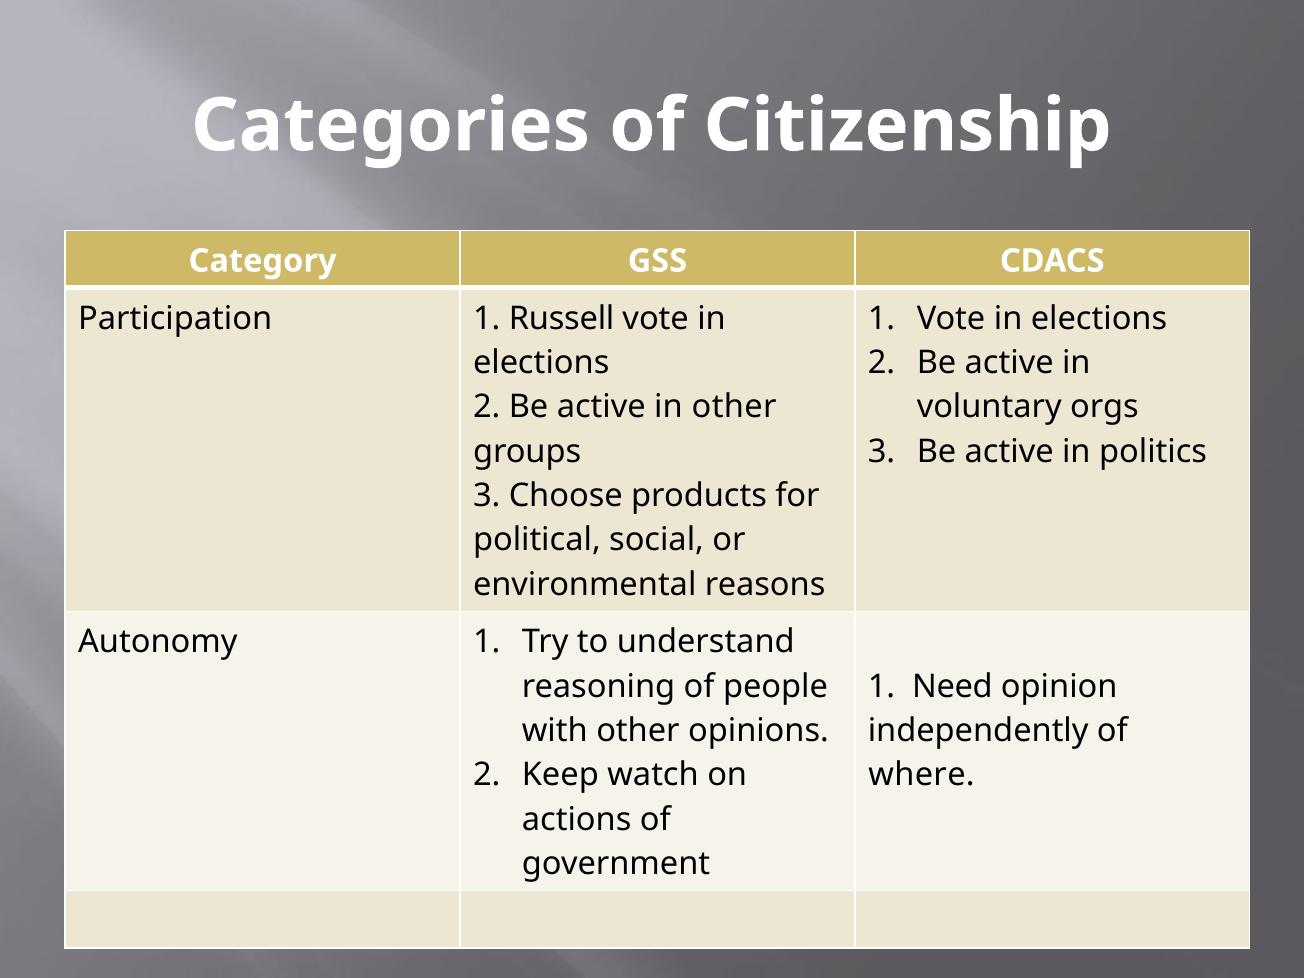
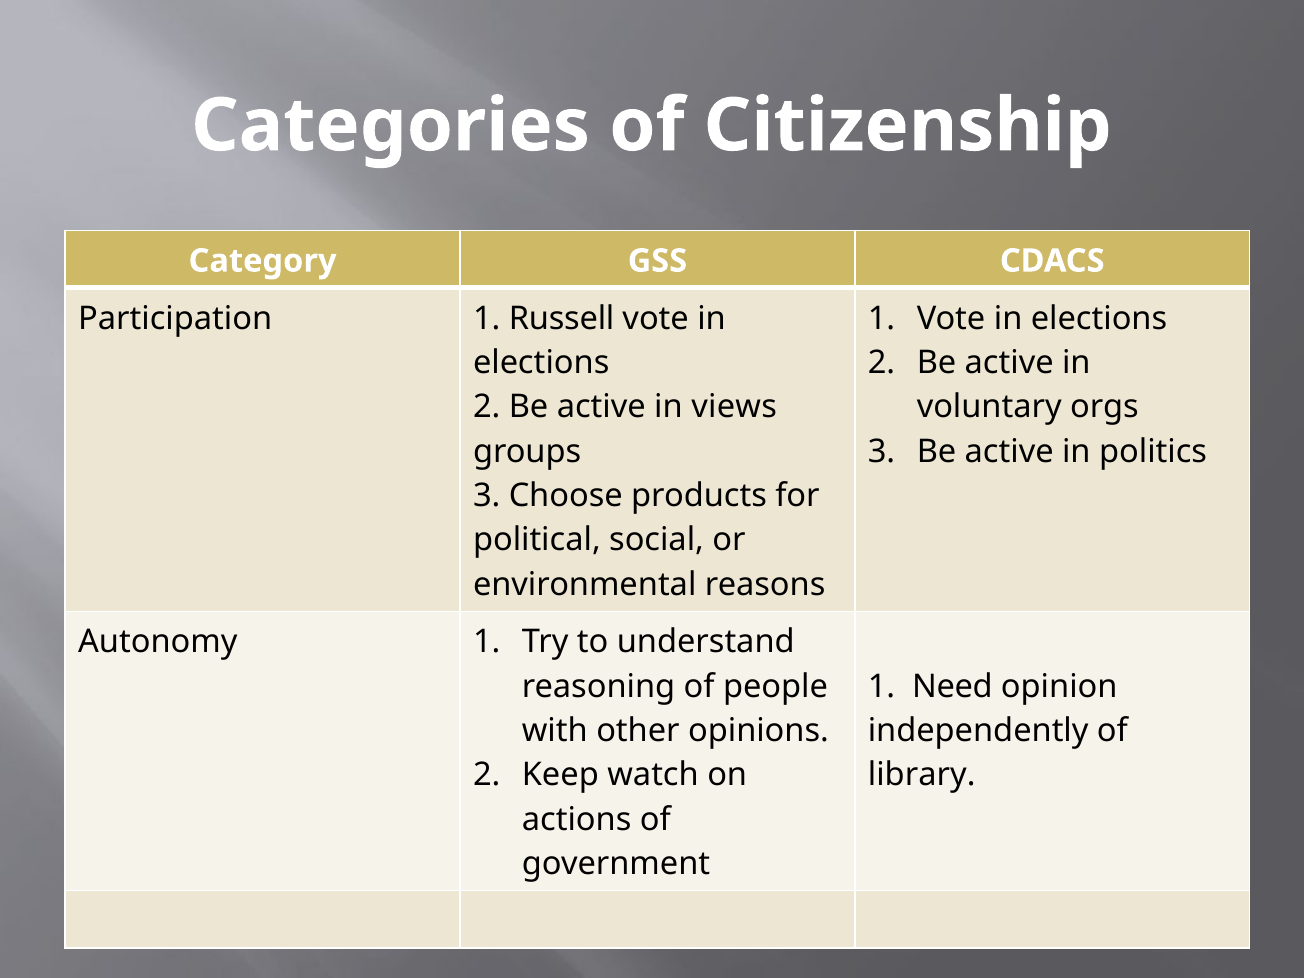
in other: other -> views
where: where -> library
